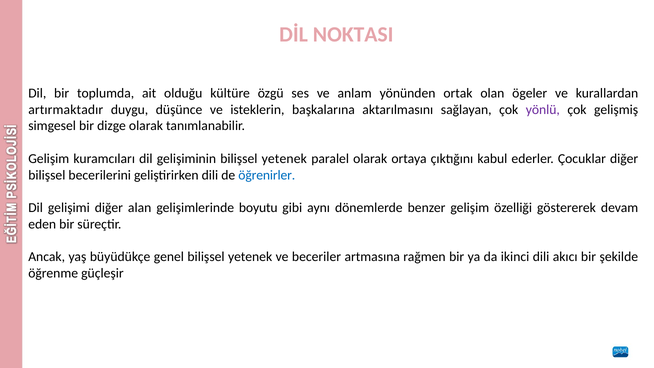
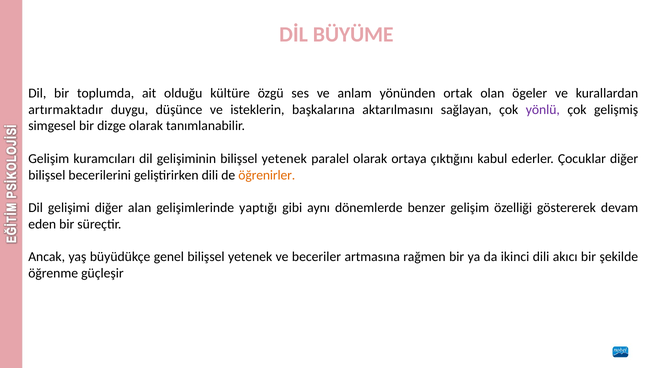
NOKTASI: NOKTASI -> BÜYÜME
öğrenirler colour: blue -> orange
boyutu: boyutu -> yaptığı
